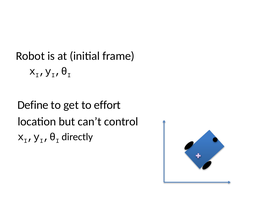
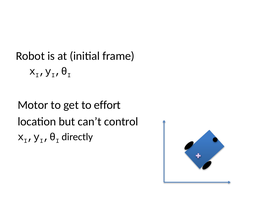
Define: Define -> Motor
